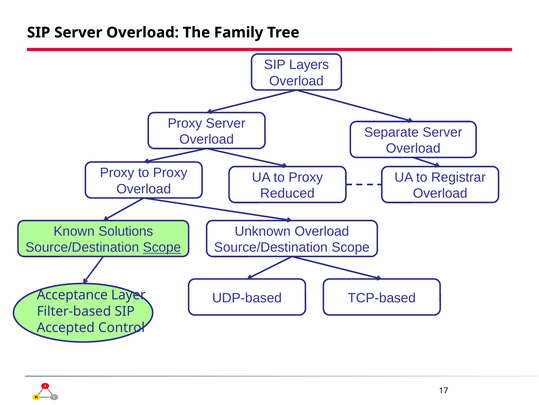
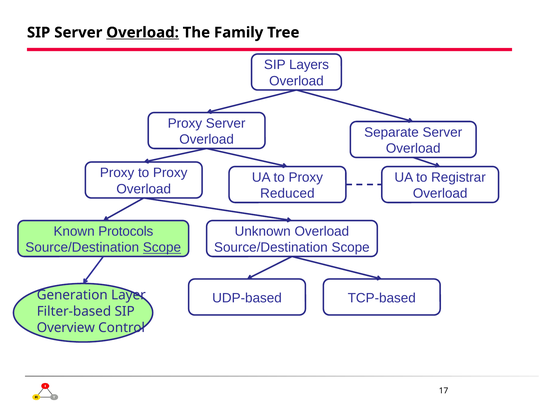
Overload at (143, 32) underline: none -> present
Solutions: Solutions -> Protocols
Acceptance: Acceptance -> Generation
Accepted: Accepted -> Overview
